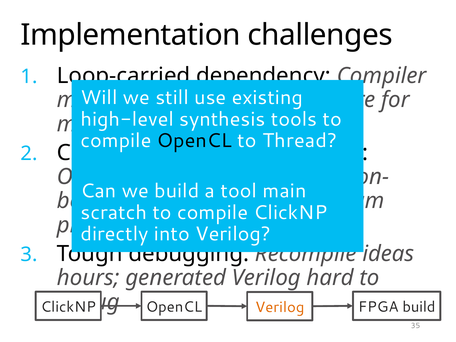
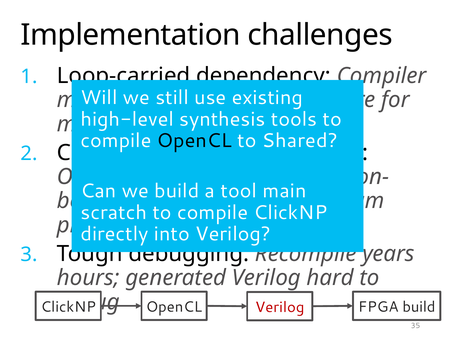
to Thread: Thread -> Shared
ideas: ideas -> years
Verilog at (280, 307) colour: orange -> red
